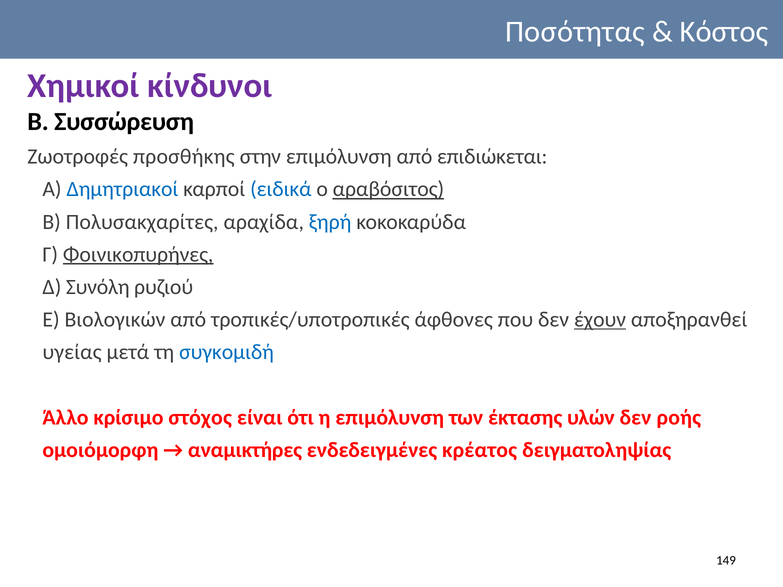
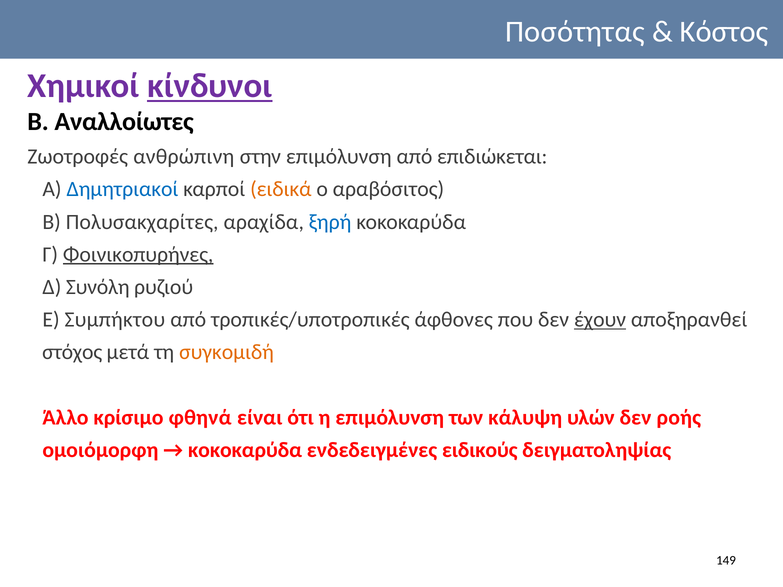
κίνδυνοι underline: none -> present
Συσσώρευση: Συσσώρευση -> Αναλλοίωτες
προσθήκης: προσθήκης -> ανθρώπινη
ειδικά colour: blue -> orange
αραβόσιτος underline: present -> none
Βιολογικών: Βιολογικών -> Συμπήκτου
υγείας: υγείας -> στόχος
συγκομιδή colour: blue -> orange
στόχος: στόχος -> φθηνά
έκτασης: έκτασης -> κάλυψη
αναμικτήρες at (245, 450): αναμικτήρες -> κοκοκαρύδα
κρέατος: κρέατος -> ειδικούς
